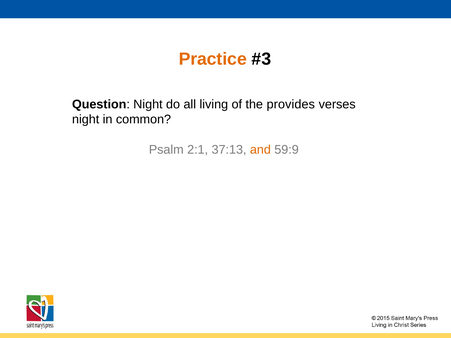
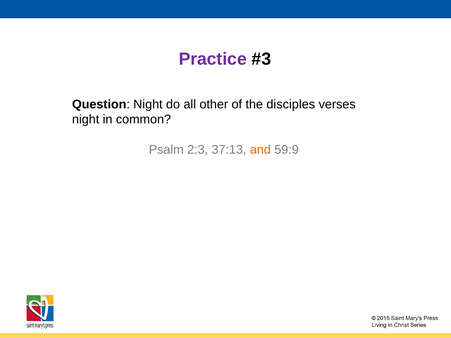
Practice colour: orange -> purple
living: living -> other
provides: provides -> disciples
2:1: 2:1 -> 2:3
